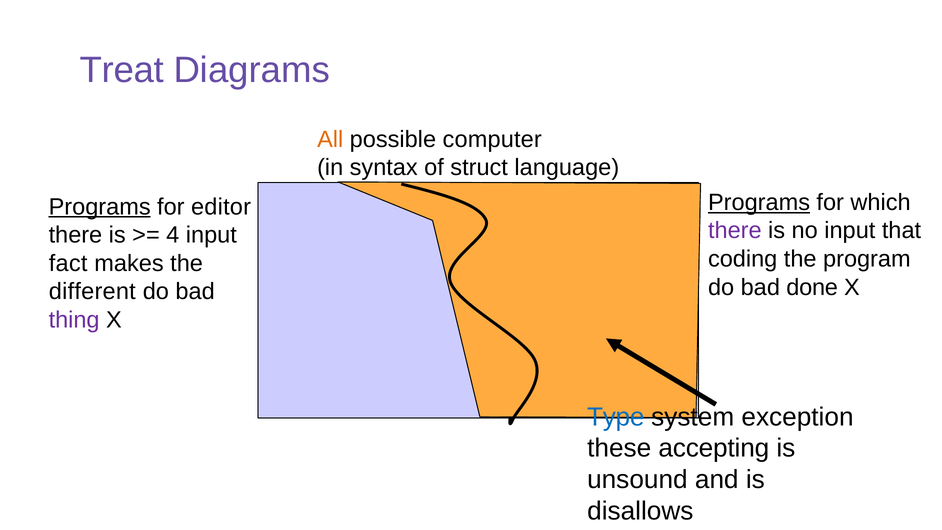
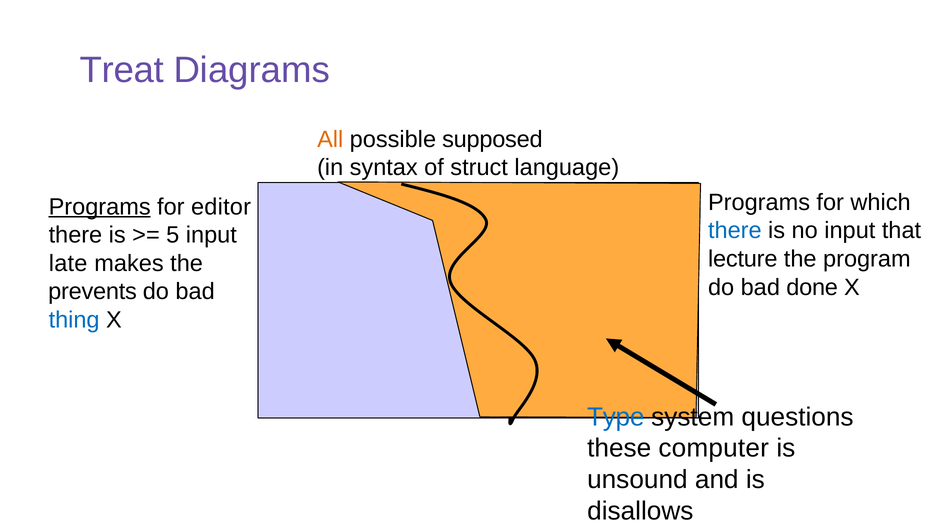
computer: computer -> supposed
Programs at (759, 202) underline: present -> none
there at (735, 231) colour: purple -> blue
4: 4 -> 5
coding: coding -> lecture
fact: fact -> late
different: different -> prevents
thing colour: purple -> blue
exception: exception -> questions
accepting: accepting -> computer
